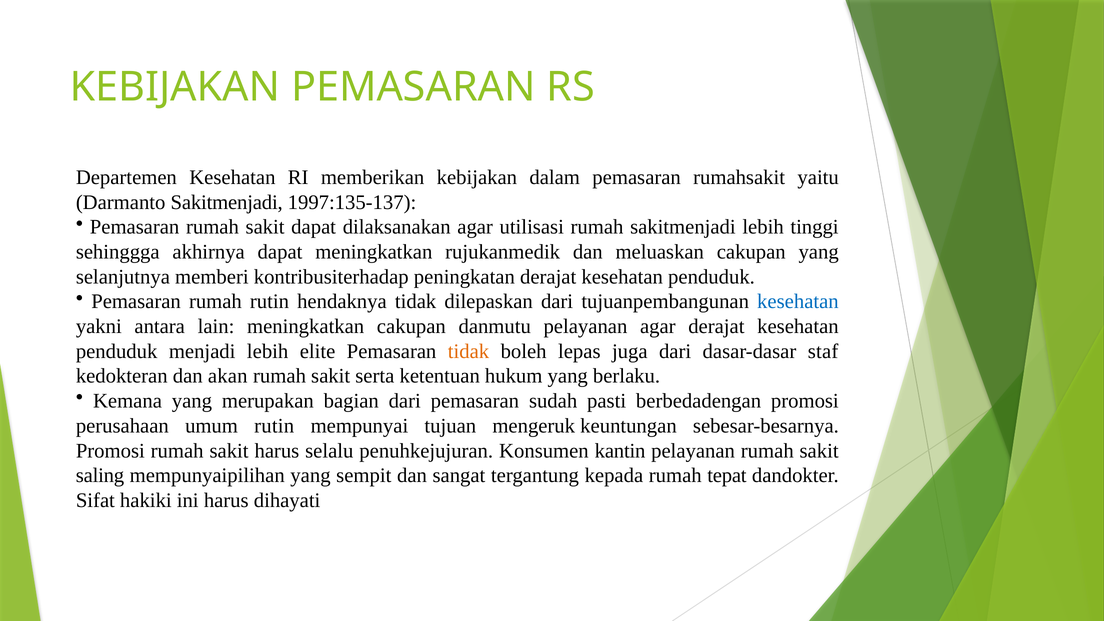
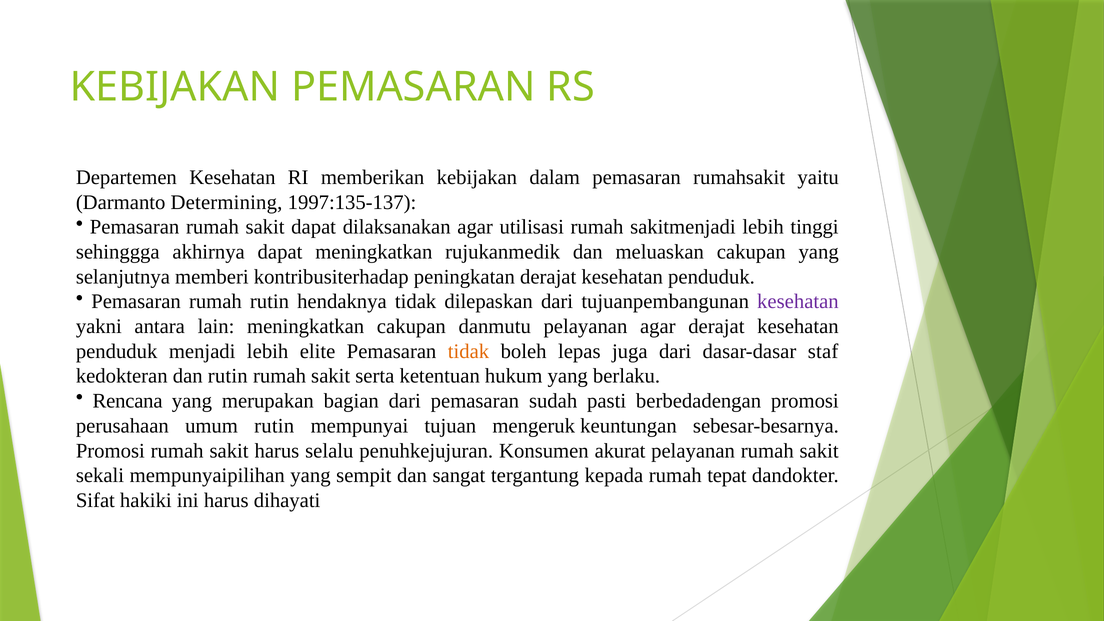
Darmanto Sakitmenjadi: Sakitmenjadi -> Determining
kesehatan at (798, 302) colour: blue -> purple
dan akan: akan -> rutin
Kemana: Kemana -> Rencana
kantin: kantin -> akurat
saling: saling -> sekali
